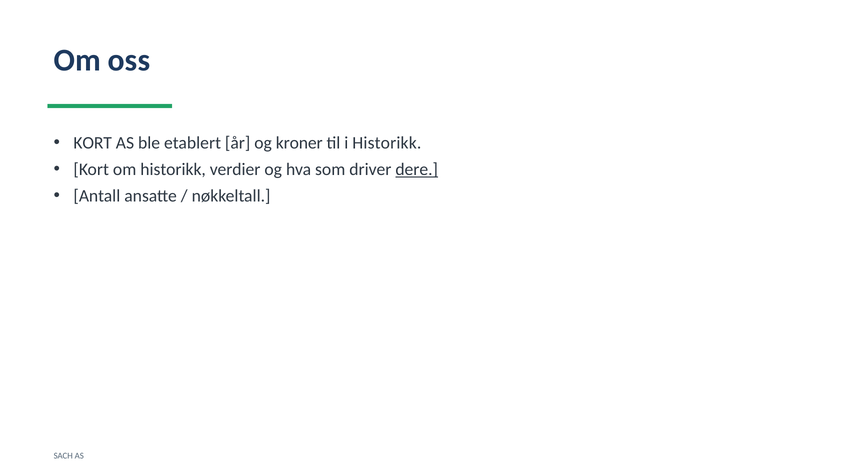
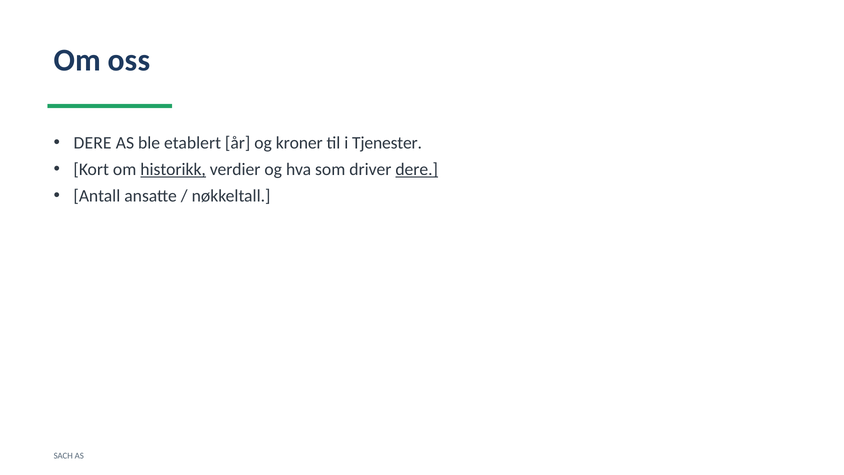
KORT at (93, 143): KORT -> DERE
i Historikk: Historikk -> Tjenester
historikk at (173, 169) underline: none -> present
